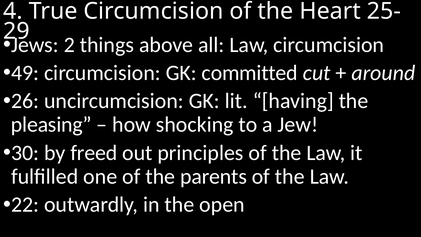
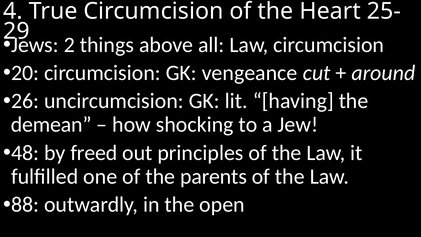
49: 49 -> 20
committed: committed -> vengeance
pleasing: pleasing -> demean
30: 30 -> 48
22: 22 -> 88
